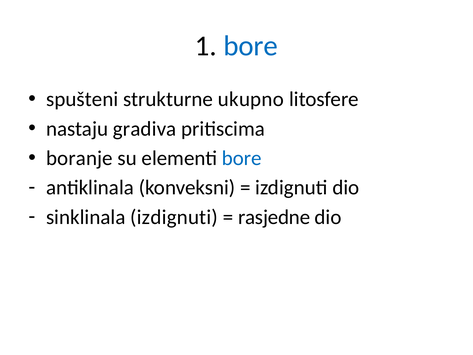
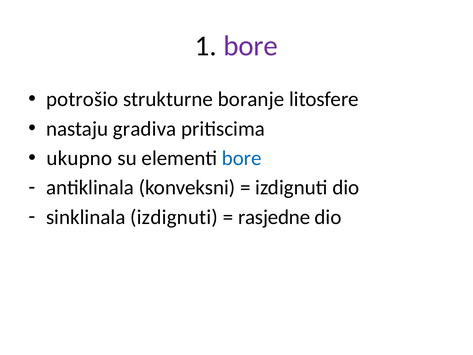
bore at (251, 46) colour: blue -> purple
spušteni: spušteni -> potrošio
ukupno: ukupno -> boranje
boranje: boranje -> ukupno
